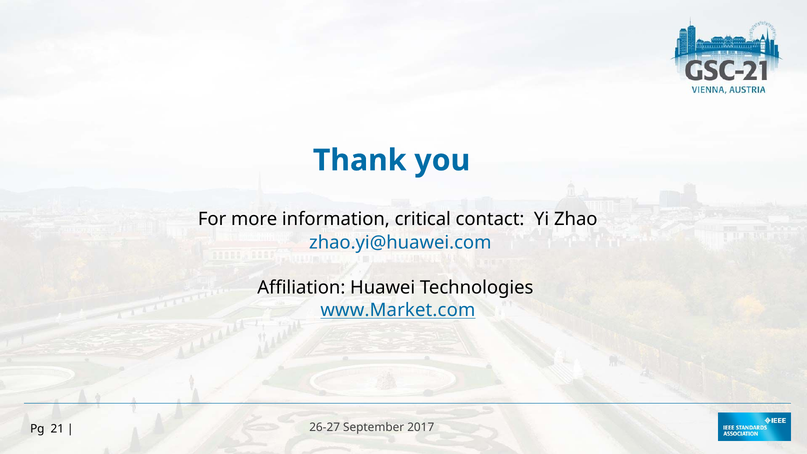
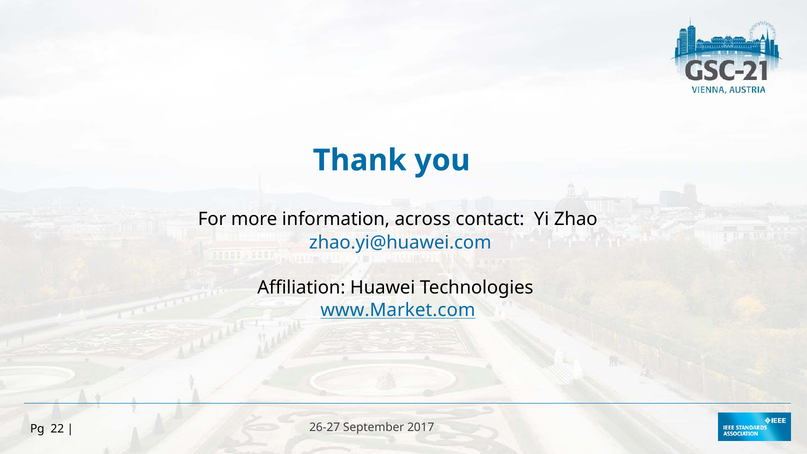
critical: critical -> across
21: 21 -> 22
